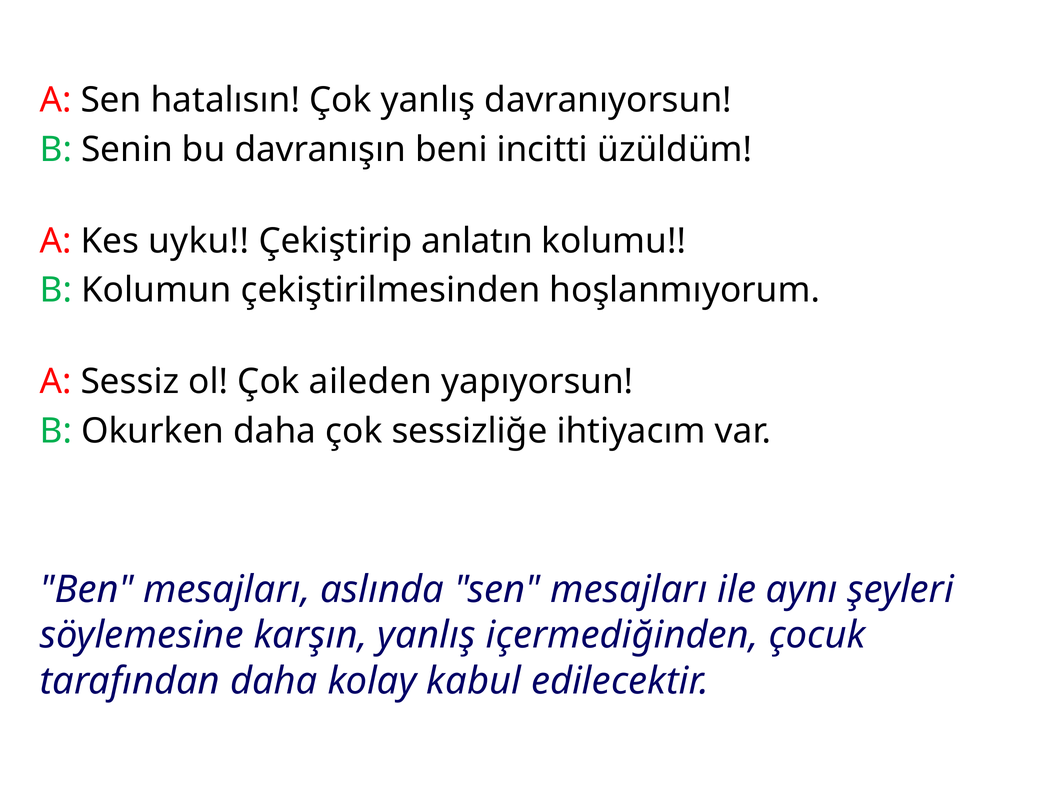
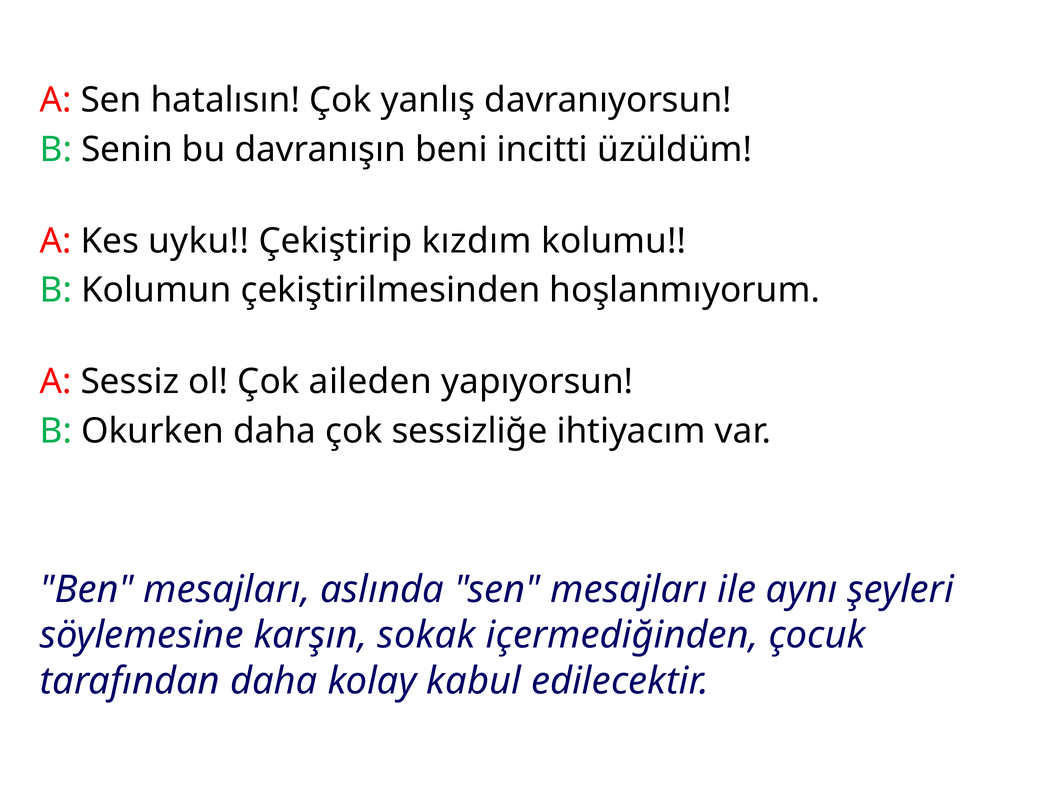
anlatın: anlatın -> kızdım
karşın yanlış: yanlış -> sokak
